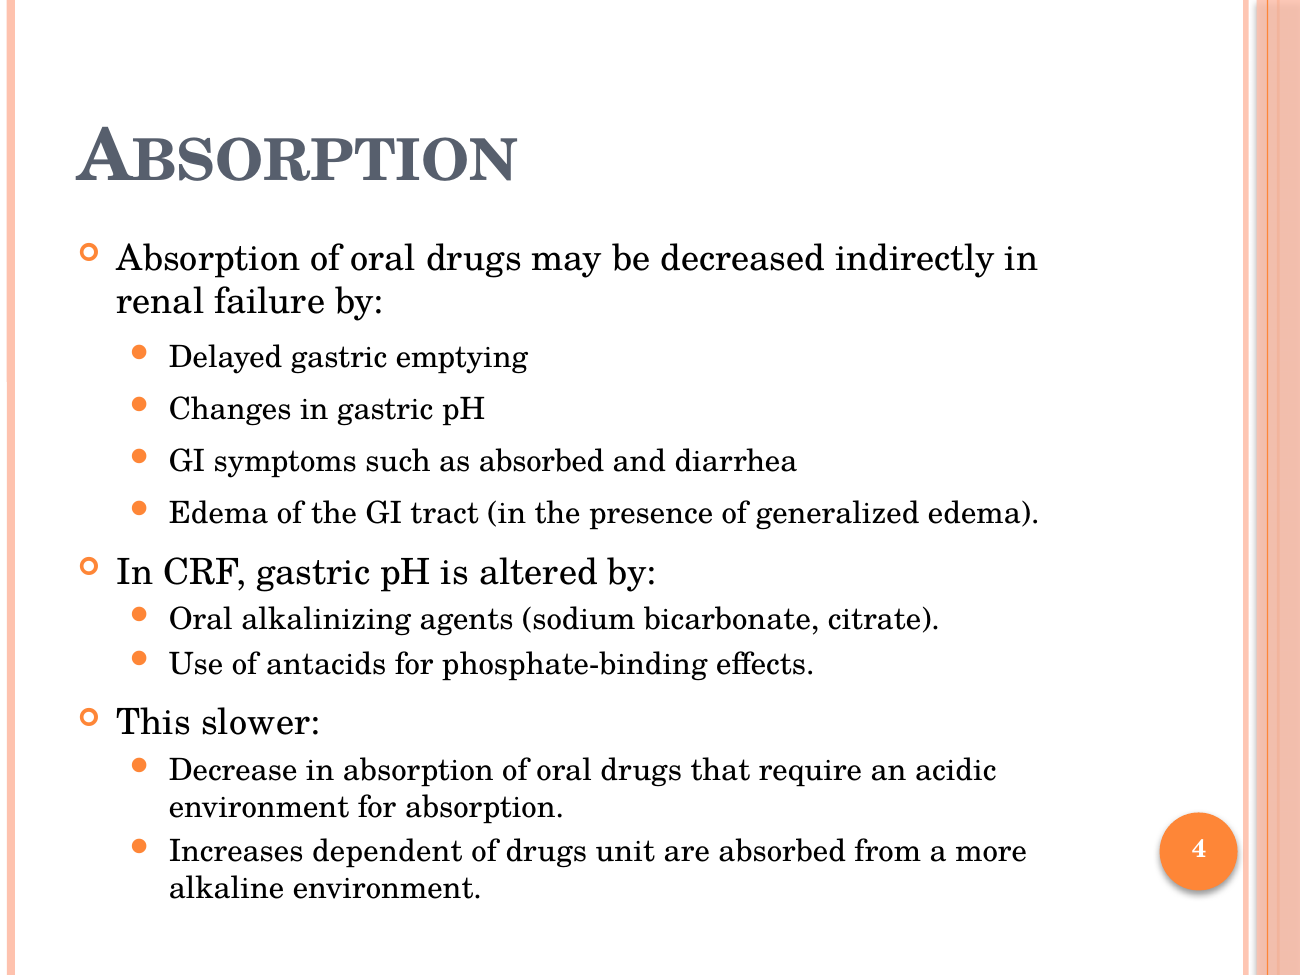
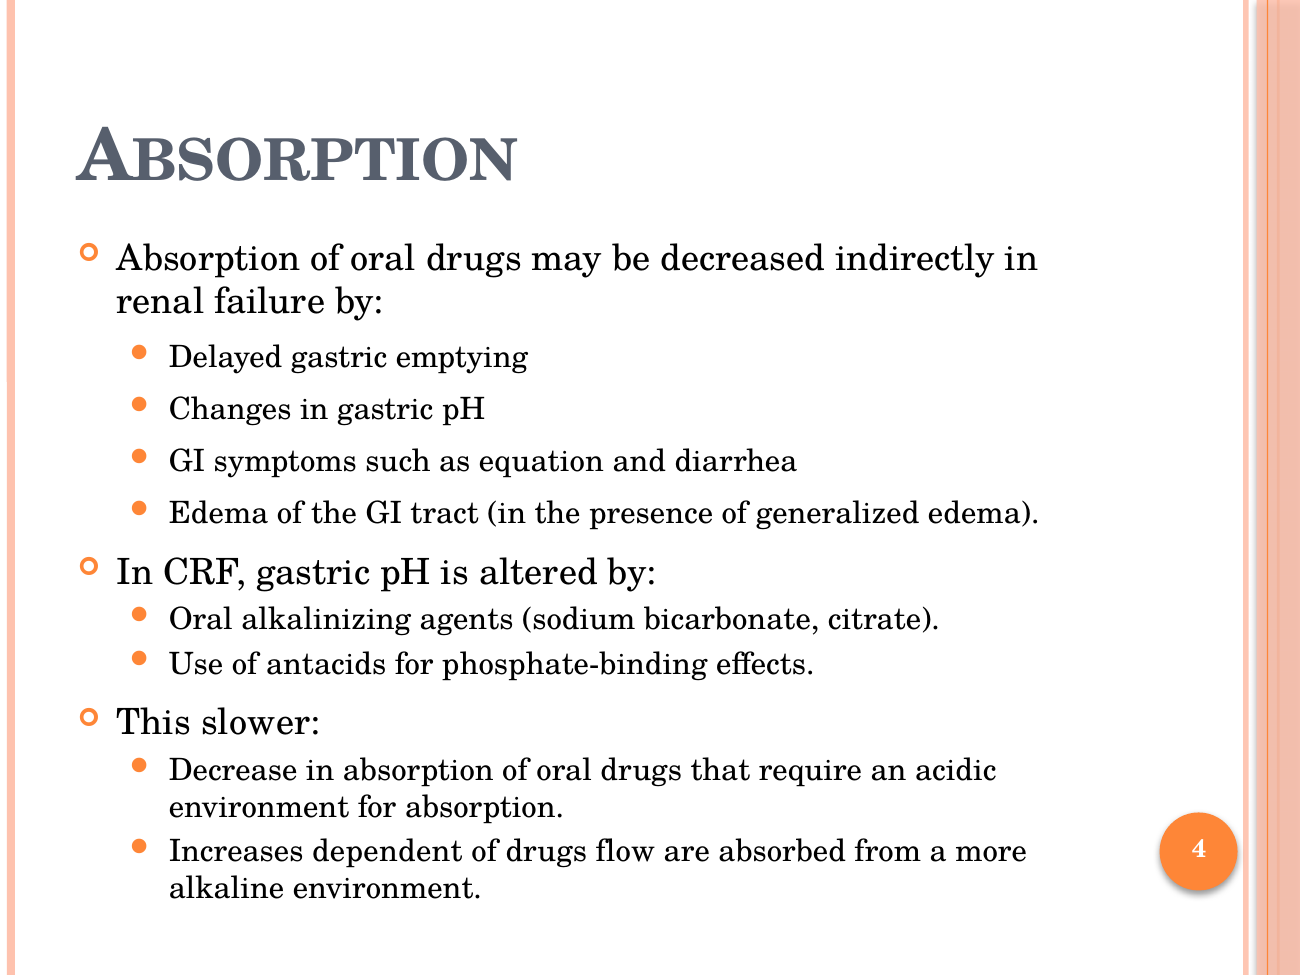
as absorbed: absorbed -> equation
unit: unit -> flow
